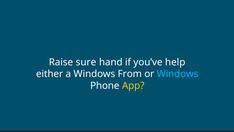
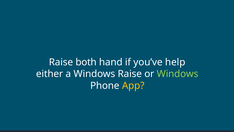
sure: sure -> both
Windows From: From -> Raise
Windows at (178, 74) colour: light blue -> light green
